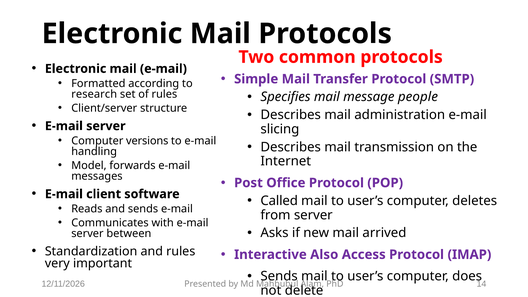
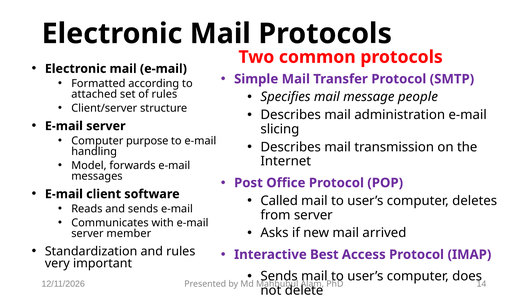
research: research -> attached
versions: versions -> purpose
between: between -> member
Also: Also -> Best
